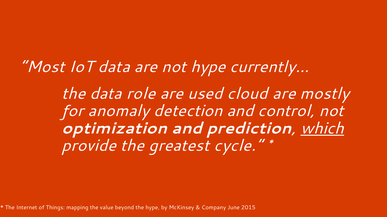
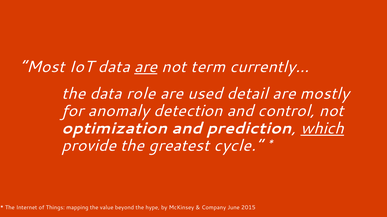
are at (146, 67) underline: none -> present
not hype: hype -> term
cloud: cloud -> detail
